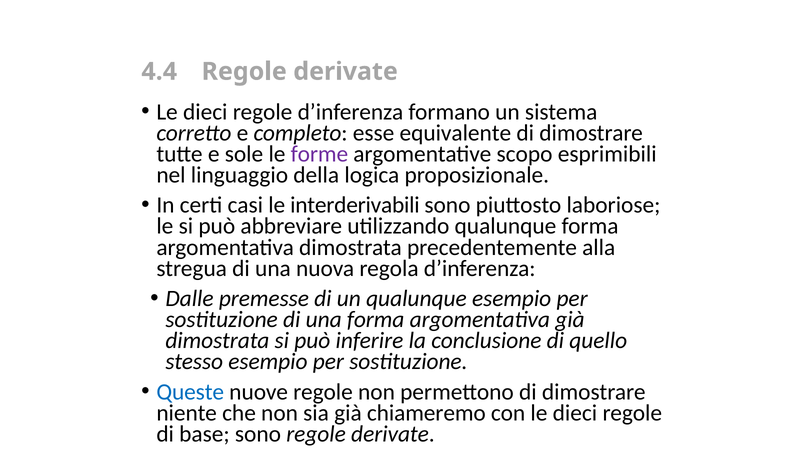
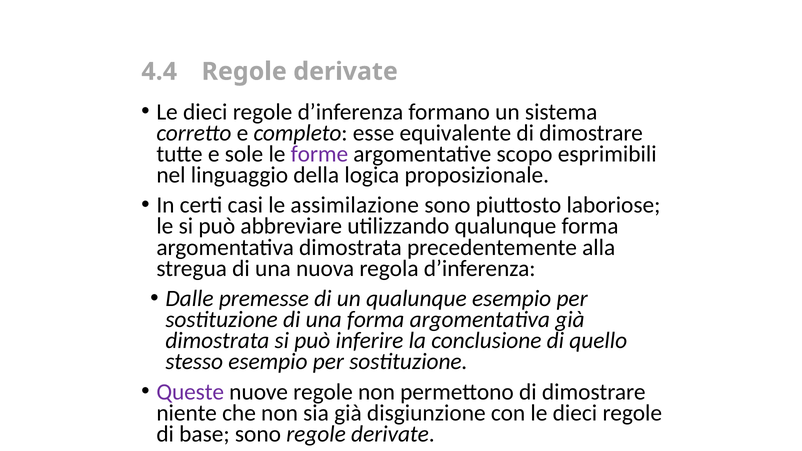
interderivabili: interderivabili -> assimilazione
Queste colour: blue -> purple
chiameremo: chiameremo -> disgiunzione
